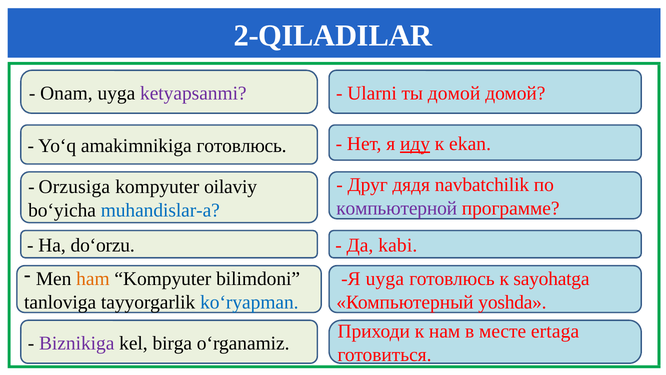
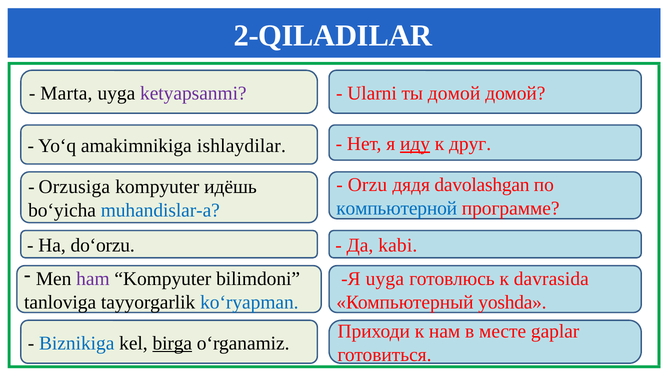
Onam: Onam -> Marta
ekan: ekan -> друг
amakimnikiga готовлюсь: готовлюсь -> ishlaydilar
Друг: Друг -> Orzu
navbatchilik: navbatchilik -> davolashgan
oilaviy: oilaviy -> идёшь
компьютерной colour: purple -> blue
ham colour: orange -> purple
sayohatga: sayohatga -> davrasida
ertaga: ertaga -> gaplar
Biznikiga colour: purple -> blue
birga underline: none -> present
